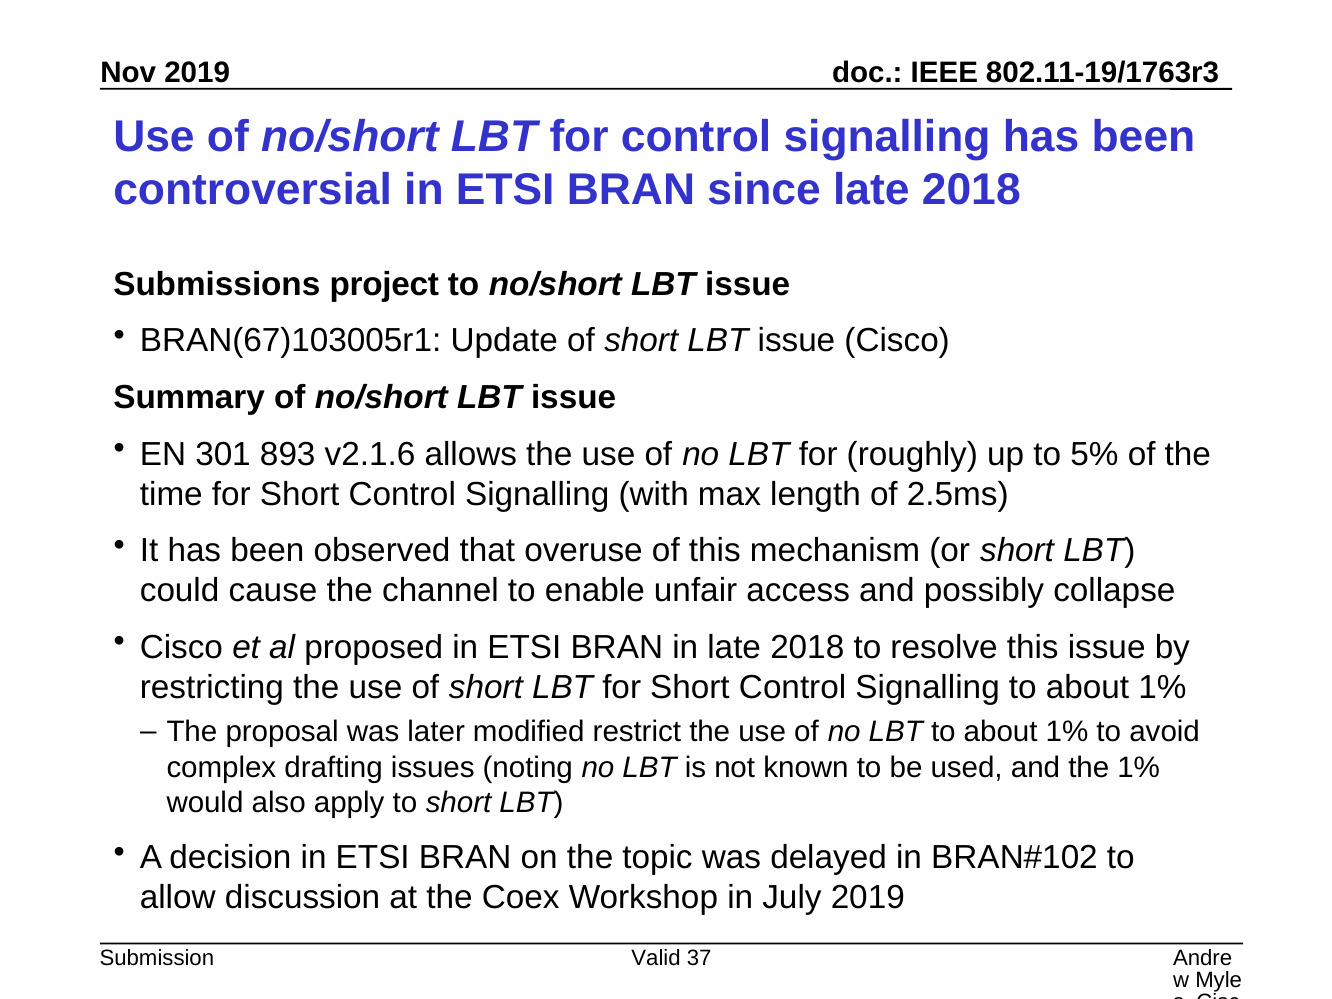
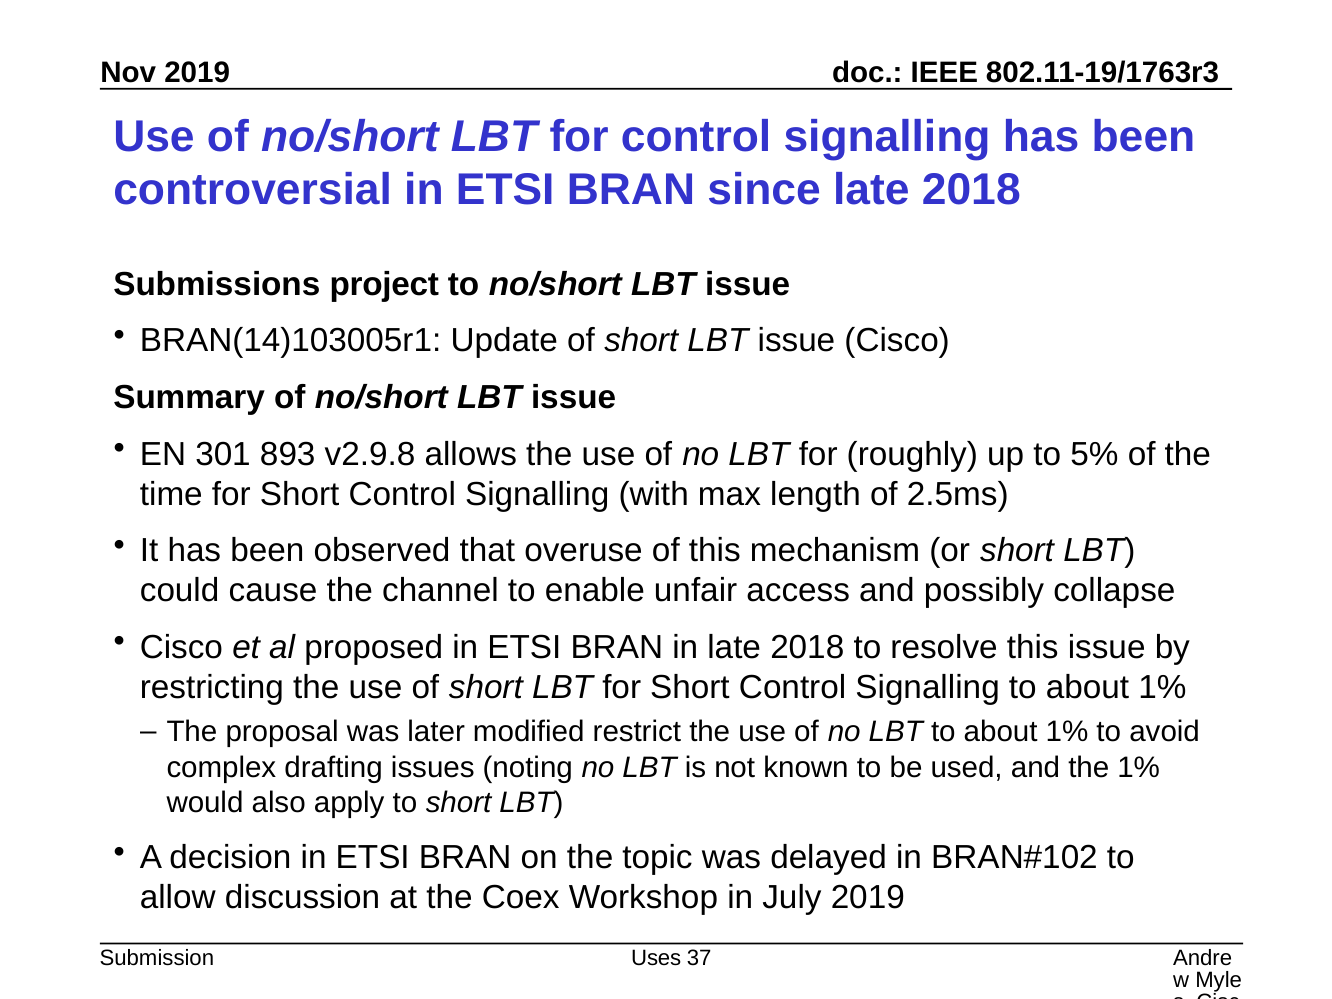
BRAN(67)103005r1: BRAN(67)103005r1 -> BRAN(14)103005r1
v2.1.6: v2.1.6 -> v2.9.8
Valid: Valid -> Uses
